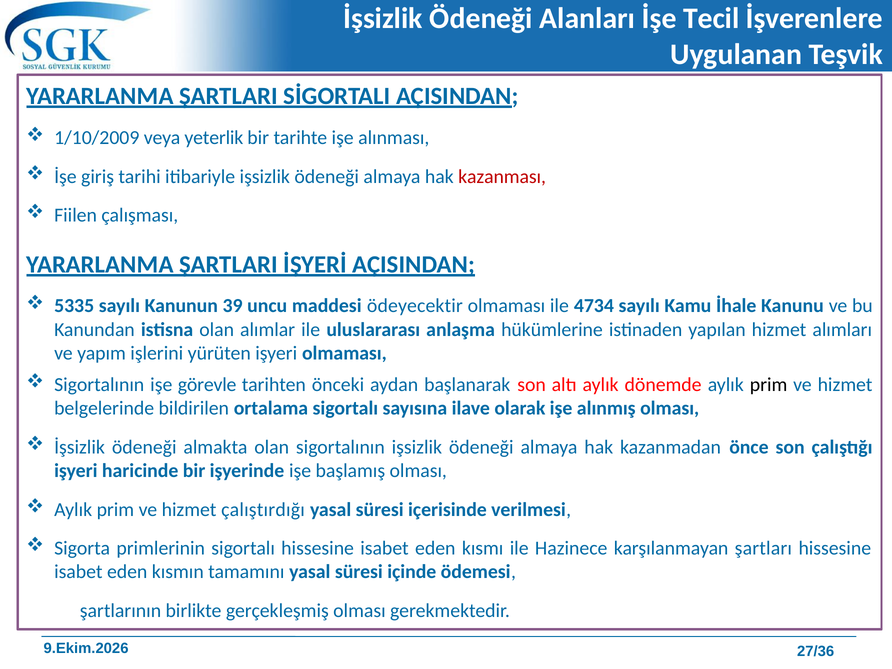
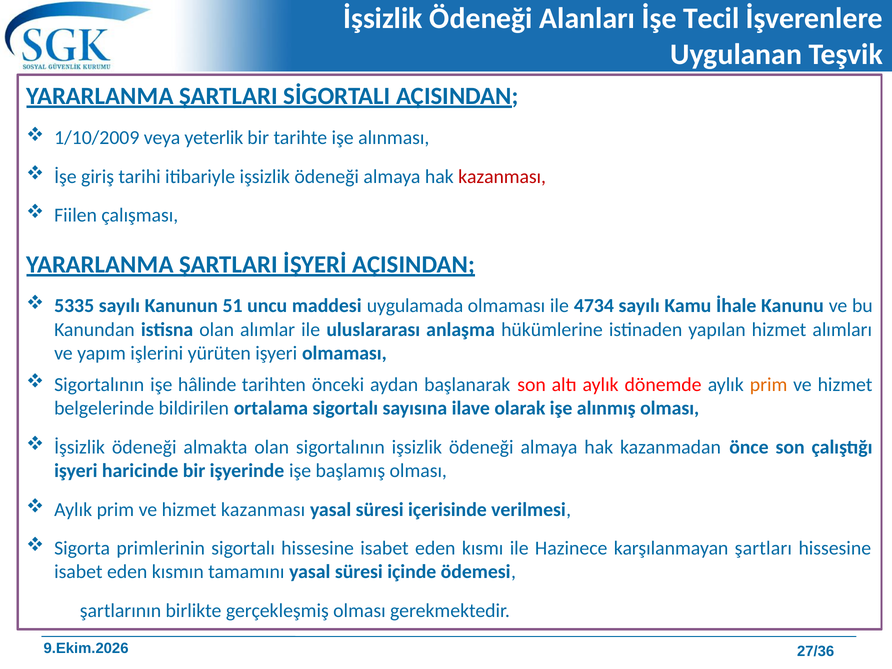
39: 39 -> 51
ödeyecektir: ödeyecektir -> uygulamada
görevle: görevle -> hâlinde
prim at (769, 385) colour: black -> orange
hizmet çalıştırdığı: çalıştırdığı -> kazanması
